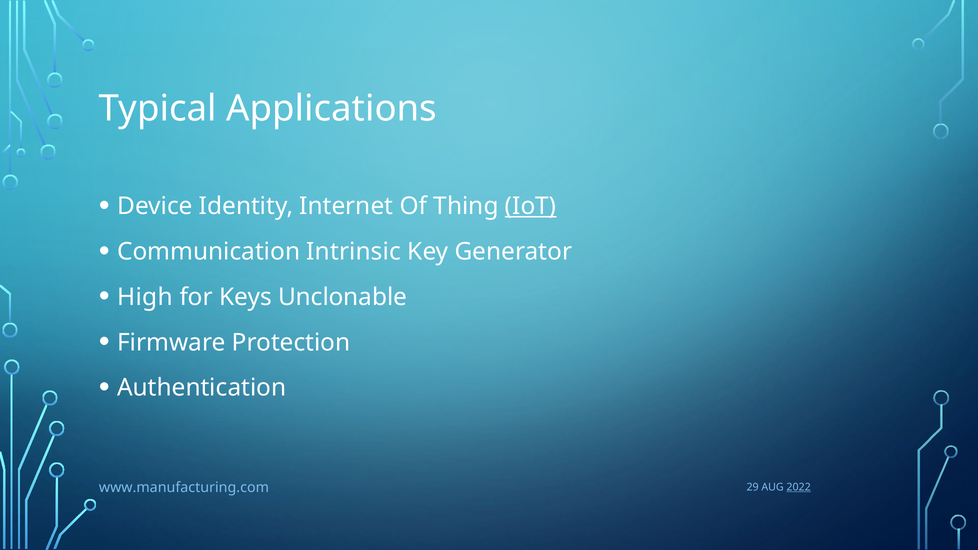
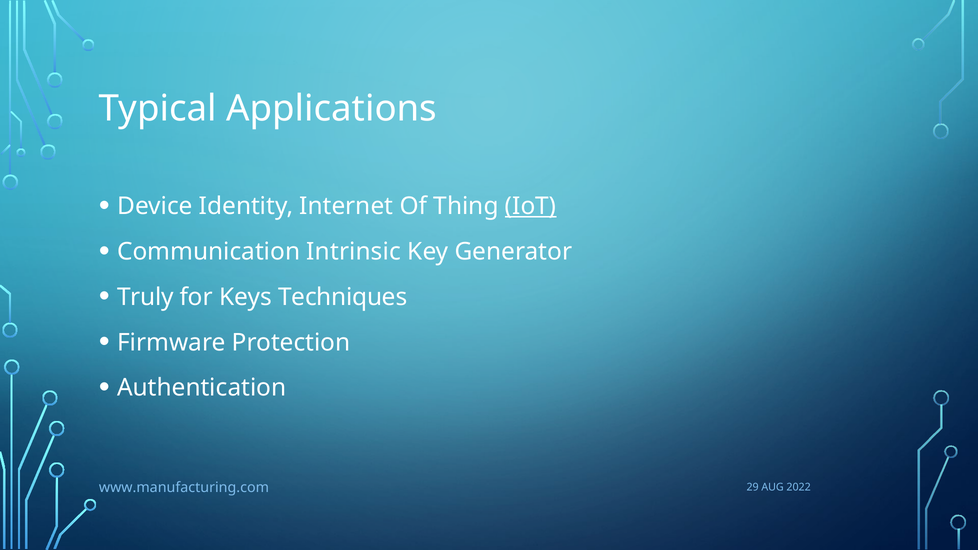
High: High -> Truly
Unclonable: Unclonable -> Techniques
2022 underline: present -> none
